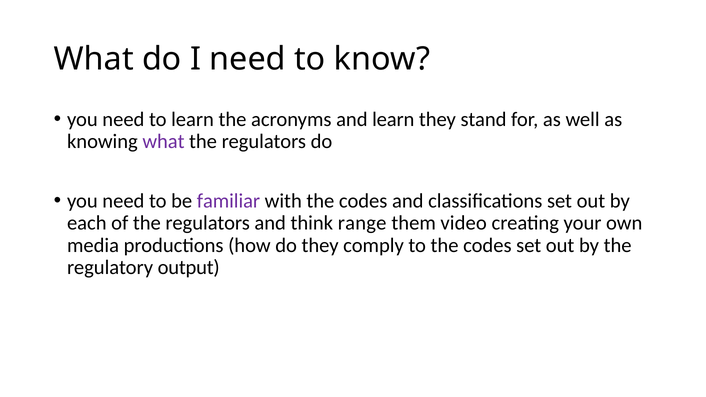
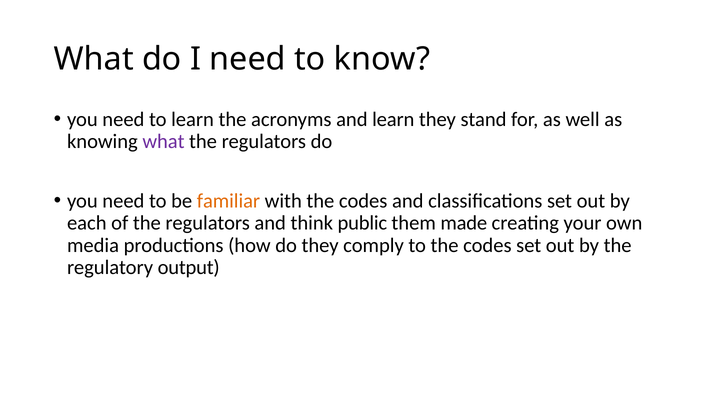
familiar colour: purple -> orange
range: range -> public
video: video -> made
